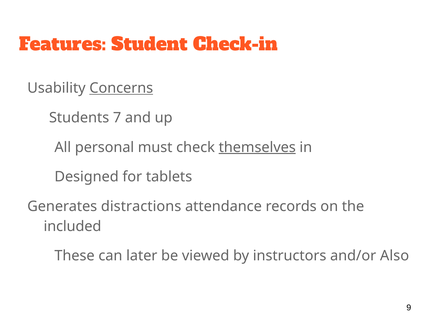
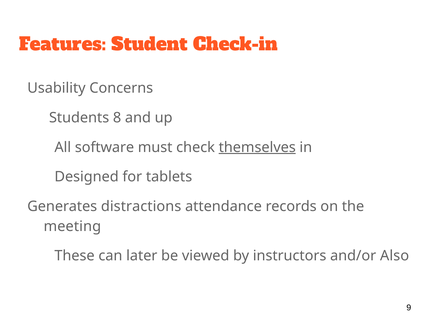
Concerns underline: present -> none
7: 7 -> 8
personal: personal -> software
included: included -> meeting
